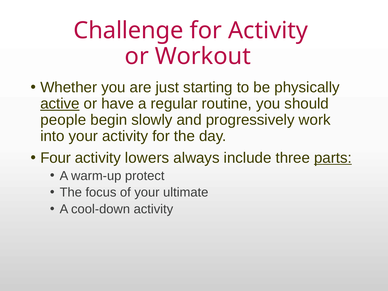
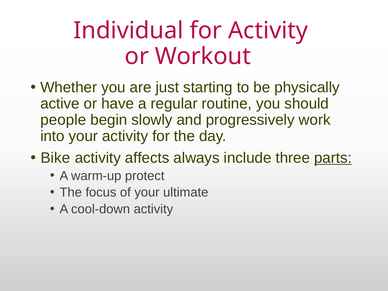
Challenge: Challenge -> Individual
active underline: present -> none
Four: Four -> Bike
lowers: lowers -> affects
